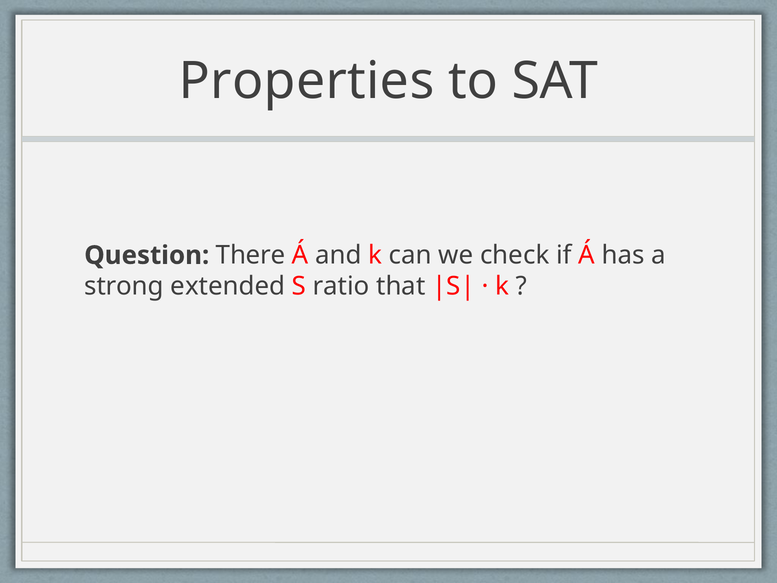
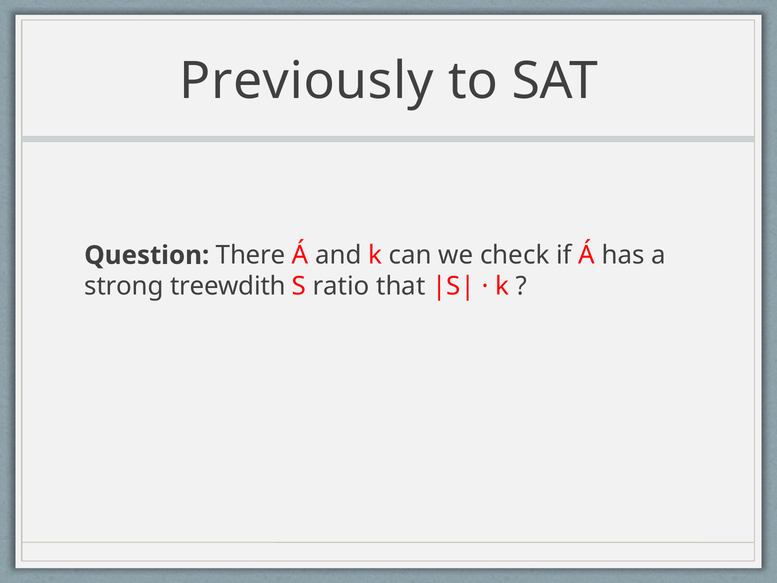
Properties: Properties -> Previously
extended: extended -> treewdith
